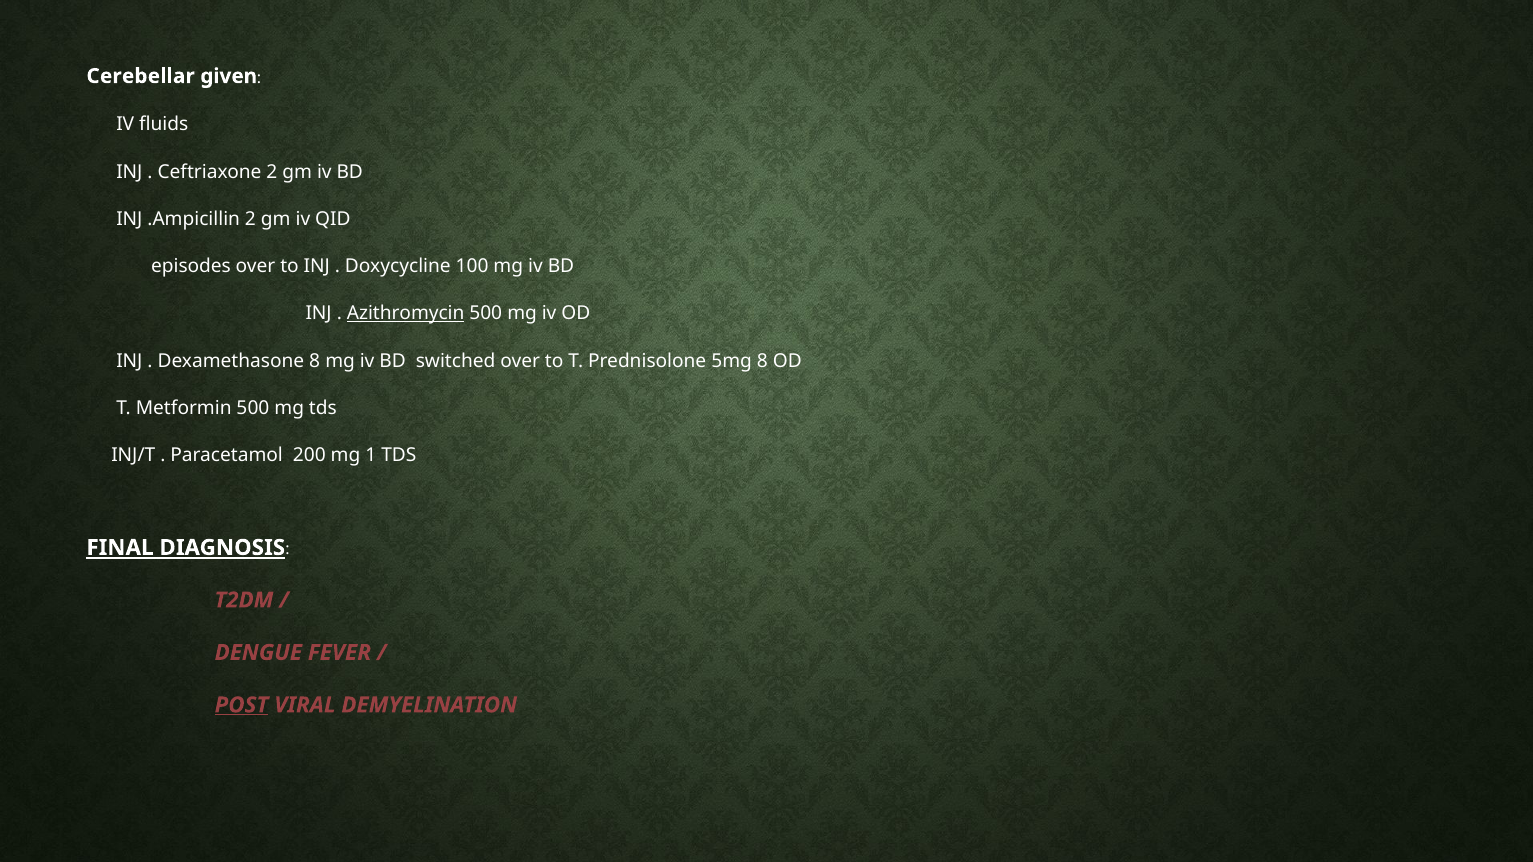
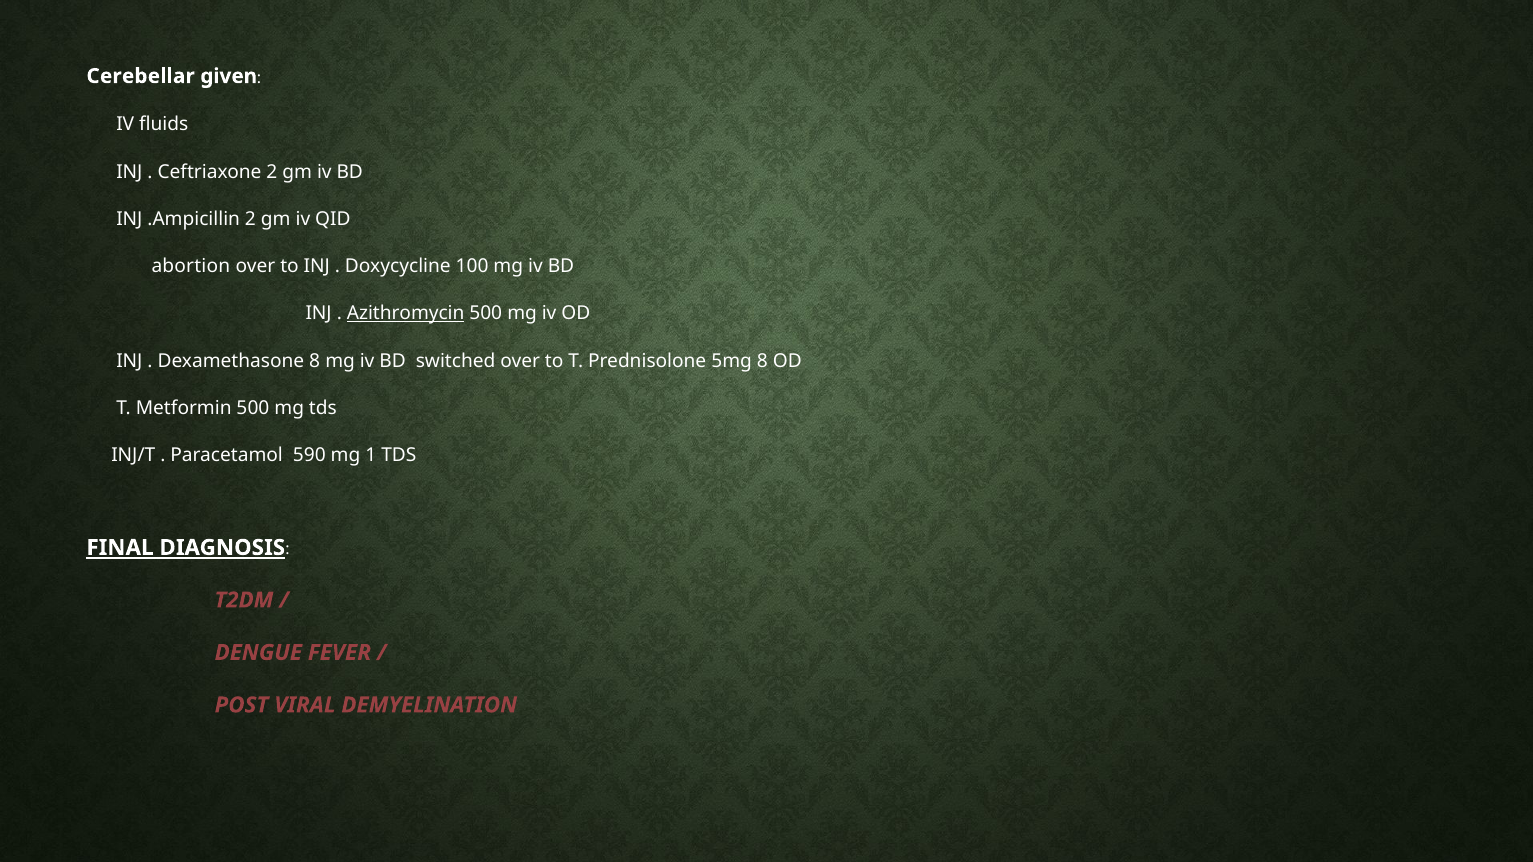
episodes: episodes -> abortion
200: 200 -> 590
POST underline: present -> none
